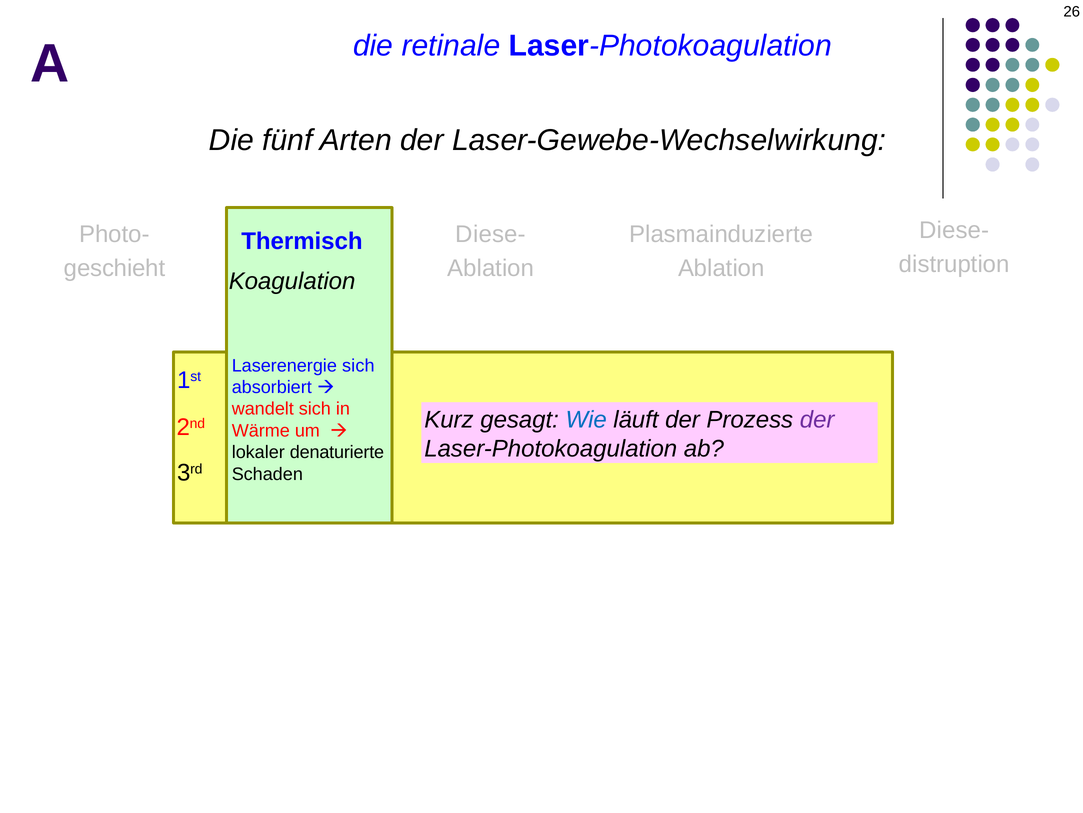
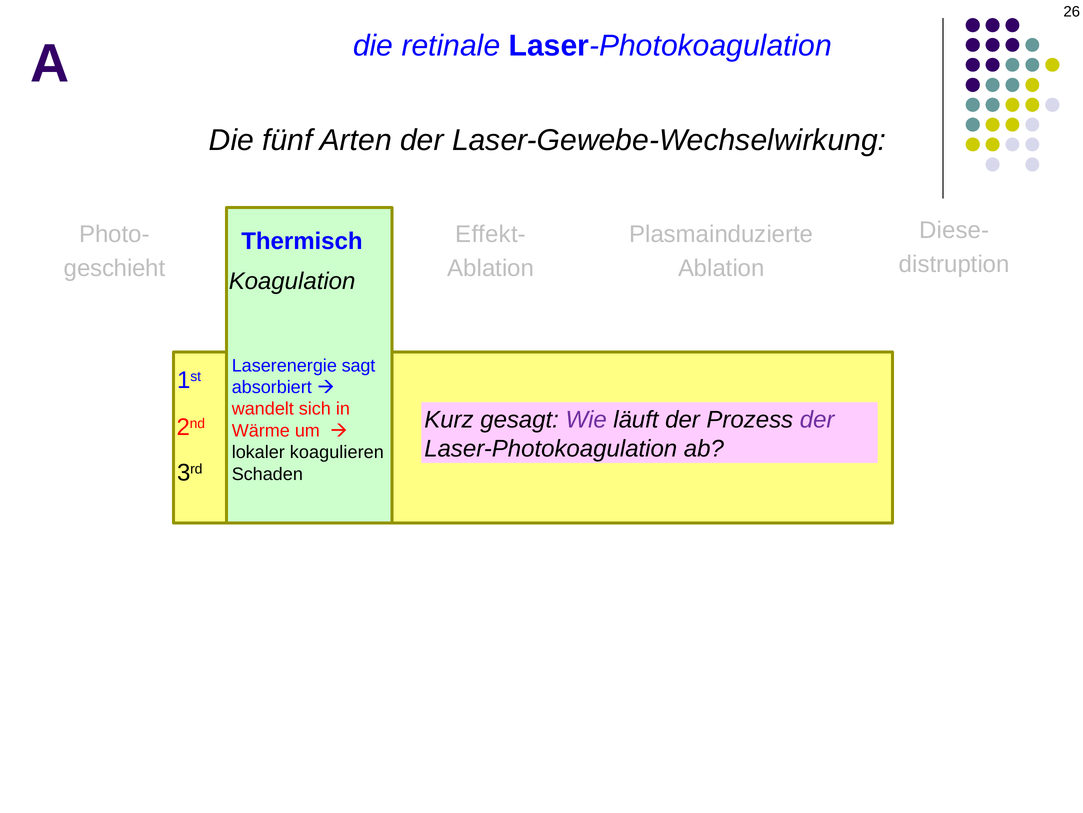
Thermisch Diese-: Diese- -> Effekt-
Laserenergie sich: sich -> sagt
Wie colour: blue -> purple
denaturierte: denaturierte -> koagulieren
